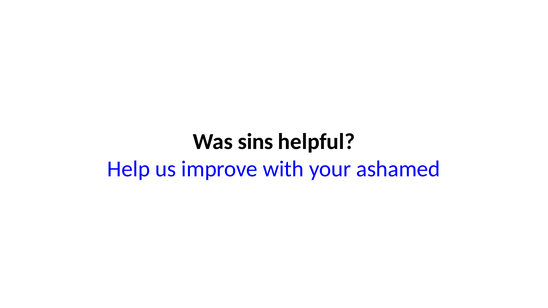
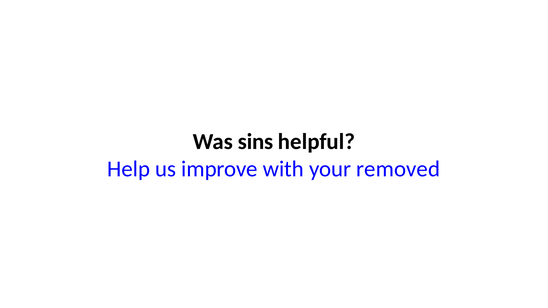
ashamed: ashamed -> removed
